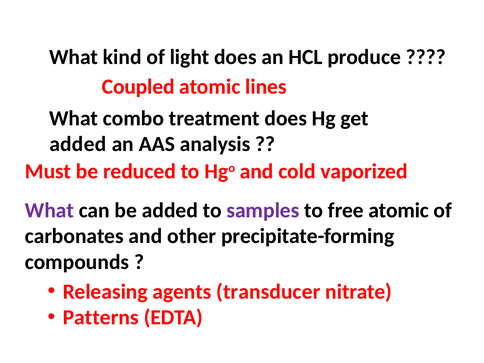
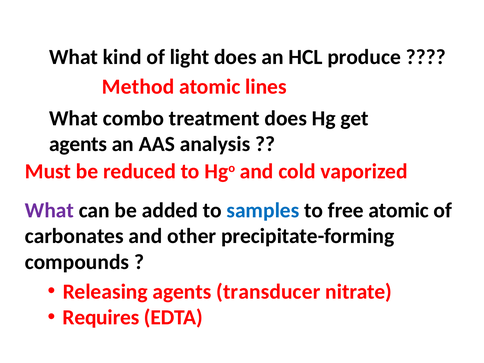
Coupled: Coupled -> Method
added at (78, 144): added -> agents
samples colour: purple -> blue
Patterns: Patterns -> Requires
